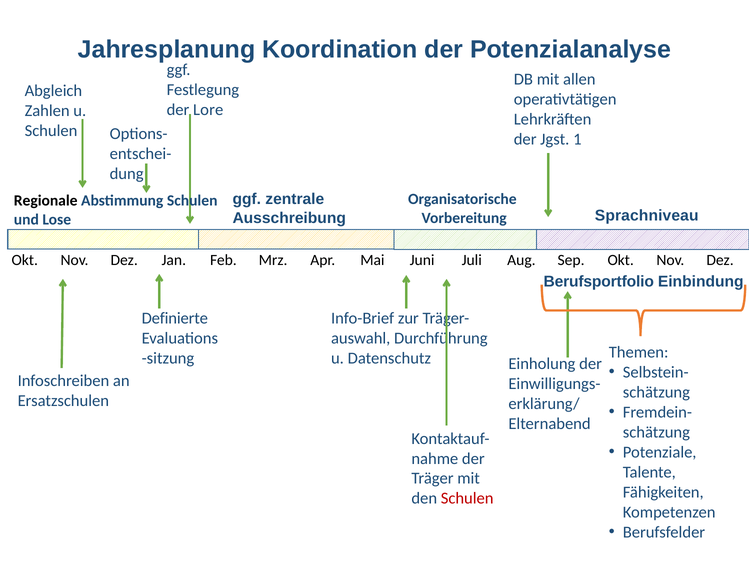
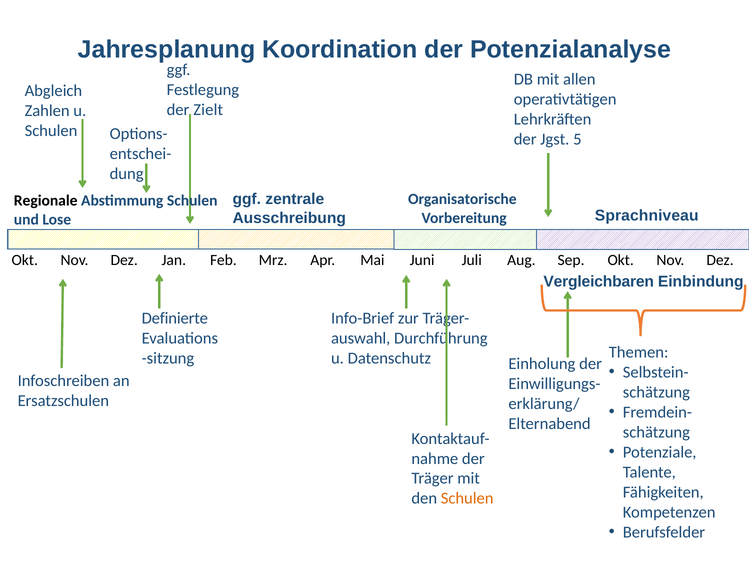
Lore: Lore -> Zielt
1: 1 -> 5
Berufsportfolio: Berufsportfolio -> Vergleichbaren
Schulen at (467, 498) colour: red -> orange
